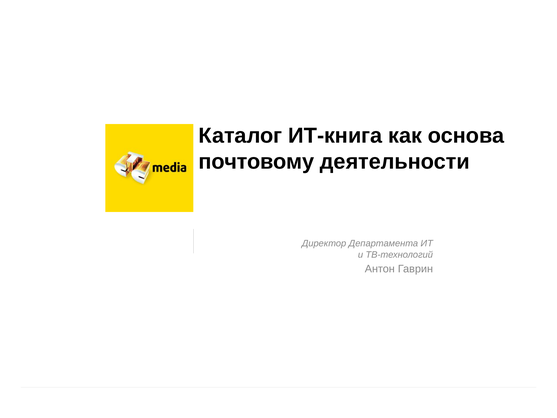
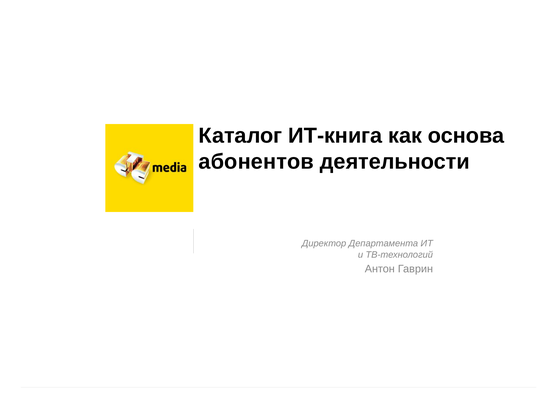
почтовому: почтовому -> абонентов
